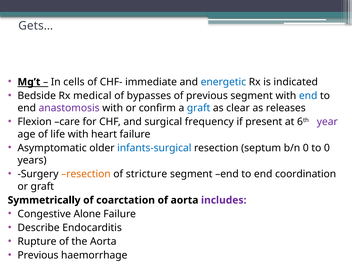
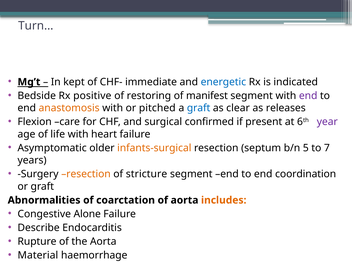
Gets…: Gets… -> Turn…
cells: cells -> kept
medical: medical -> positive
bypasses: bypasses -> restoring
of previous: previous -> manifest
end at (308, 96) colour: blue -> purple
anastomosis colour: purple -> orange
confirm: confirm -> pitched
frequency: frequency -> confirmed
infants-surgical colour: blue -> orange
b/n 0: 0 -> 5
to 0: 0 -> 7
Symmetrically: Symmetrically -> Abnormalities
includes colour: purple -> orange
Previous at (38, 255): Previous -> Material
